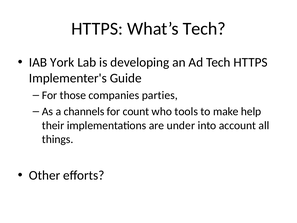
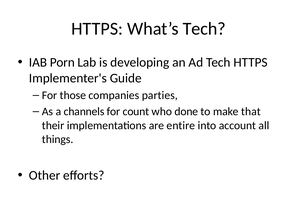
York: York -> Porn
tools: tools -> done
help: help -> that
under: under -> entire
